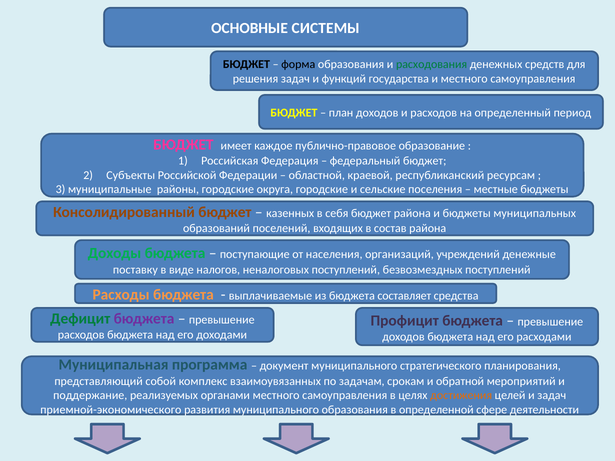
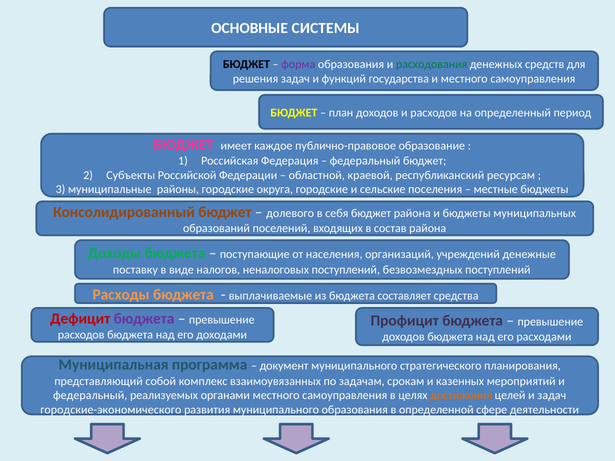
форма colour: black -> purple
казенных: казенных -> долевого
Дефицит colour: green -> red
обратной: обратной -> казенных
поддержание at (90, 396): поддержание -> федеральный
приемной-экономического: приемной-экономического -> городские-экономического
